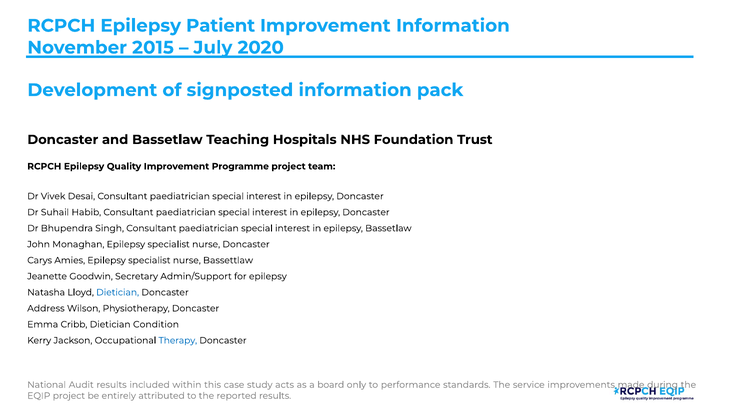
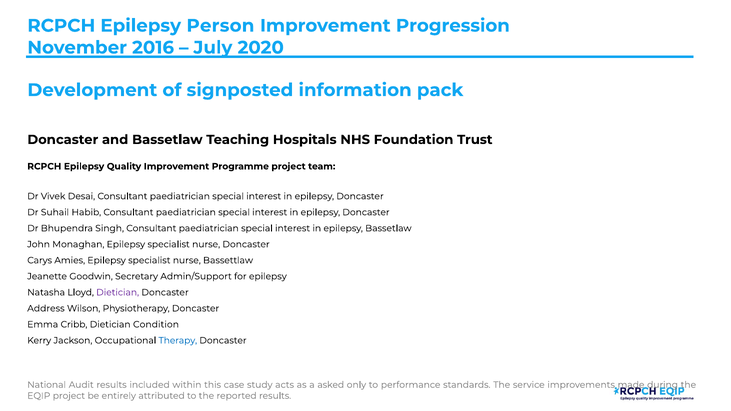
Patient: Patient -> Person
Improvement Information: Information -> Progression
2015: 2015 -> 2016
Dietician at (118, 293) colour: blue -> purple
board: board -> asked
